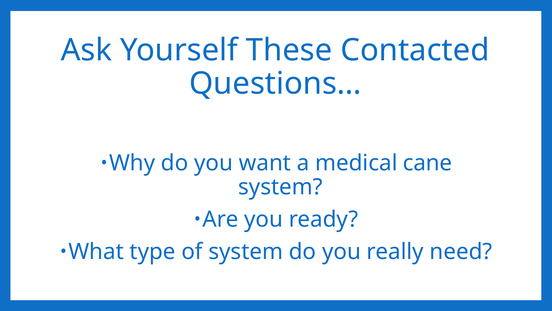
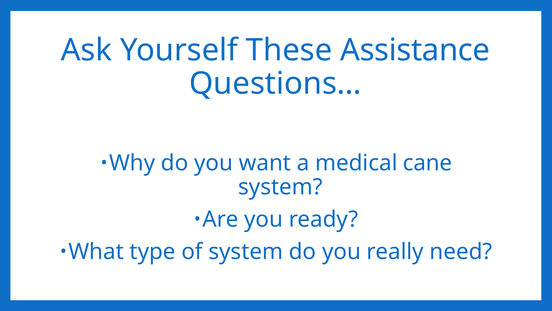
Contacted: Contacted -> Assistance
